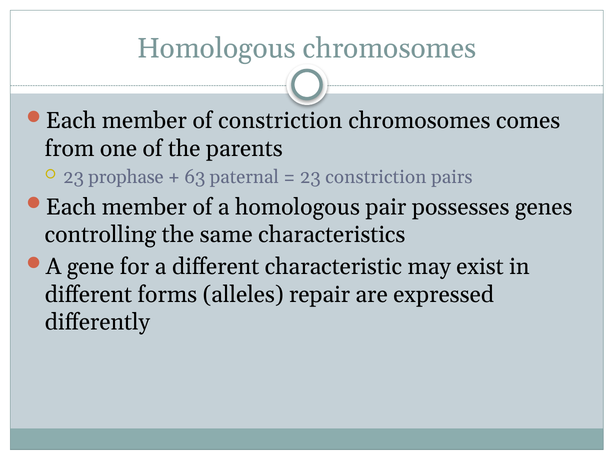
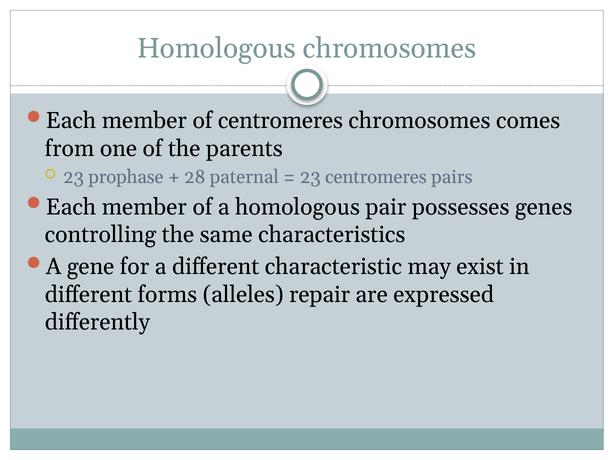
of constriction: constriction -> centromeres
63: 63 -> 28
23 constriction: constriction -> centromeres
